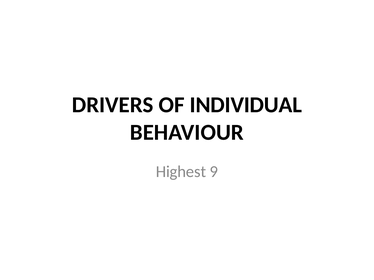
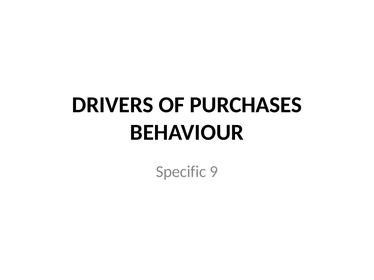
INDIVIDUAL: INDIVIDUAL -> PURCHASES
Highest: Highest -> Specific
